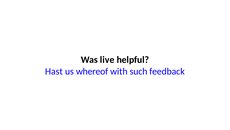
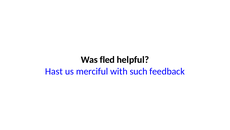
live: live -> fled
whereof: whereof -> merciful
